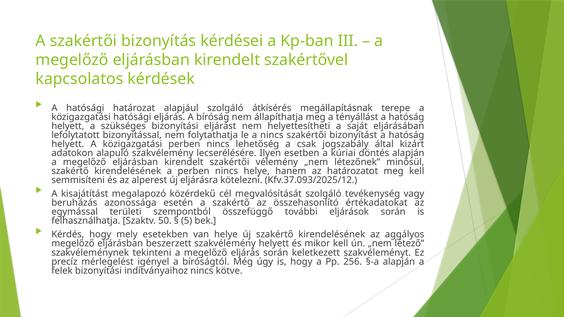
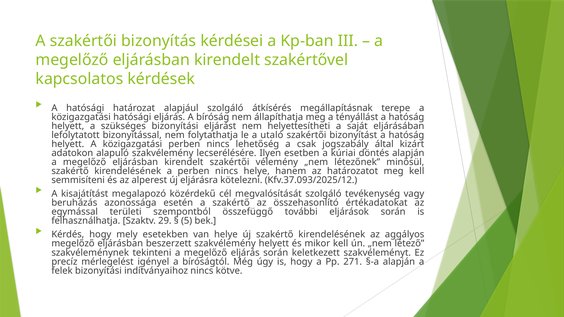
a nincs: nincs -> utaló
50: 50 -> 29
256: 256 -> 271
